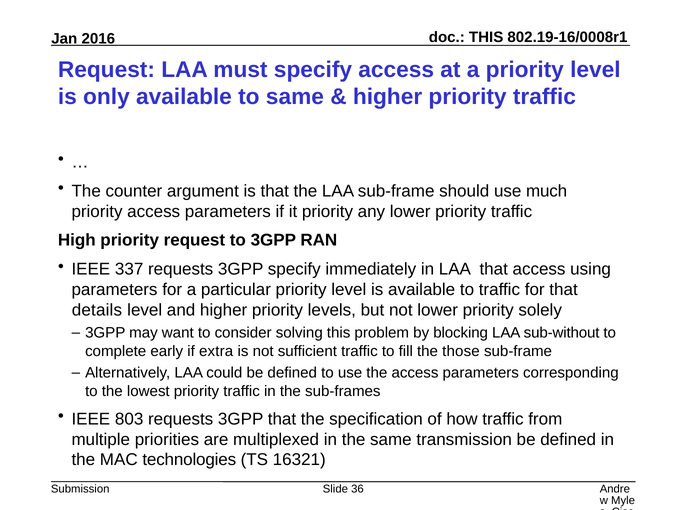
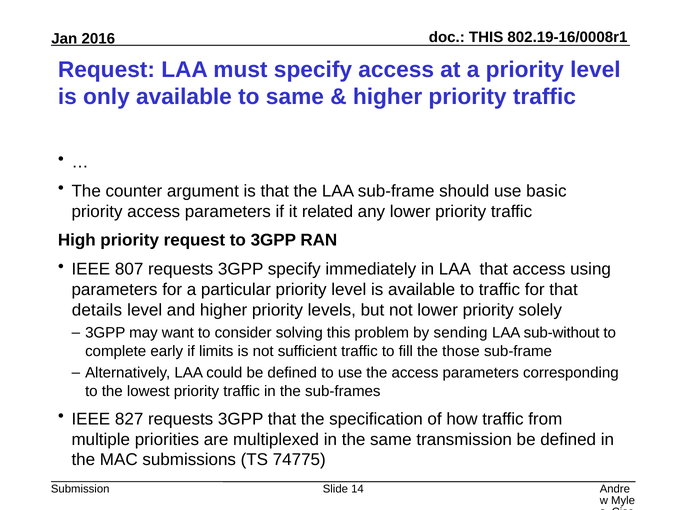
much: much -> basic
it priority: priority -> related
337: 337 -> 807
blocking: blocking -> sending
extra: extra -> limits
803: 803 -> 827
technologies: technologies -> submissions
16321: 16321 -> 74775
36: 36 -> 14
